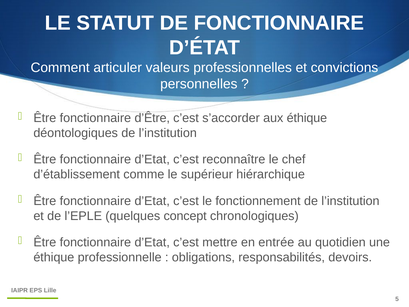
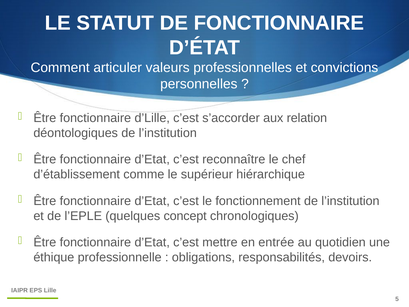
d’Être: d’Être -> d’Lille
aux éthique: éthique -> relation
